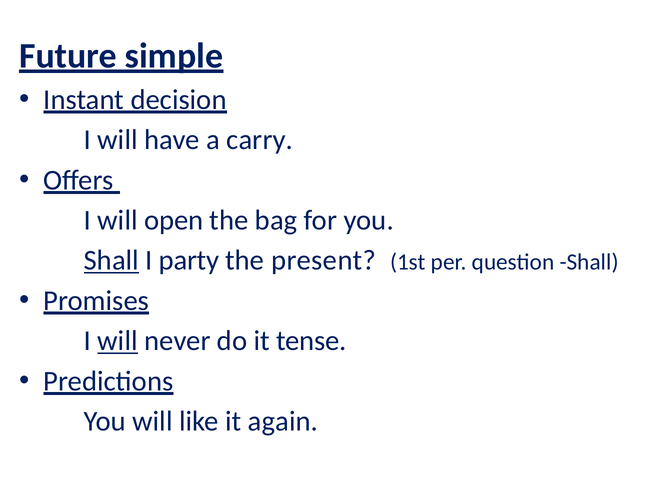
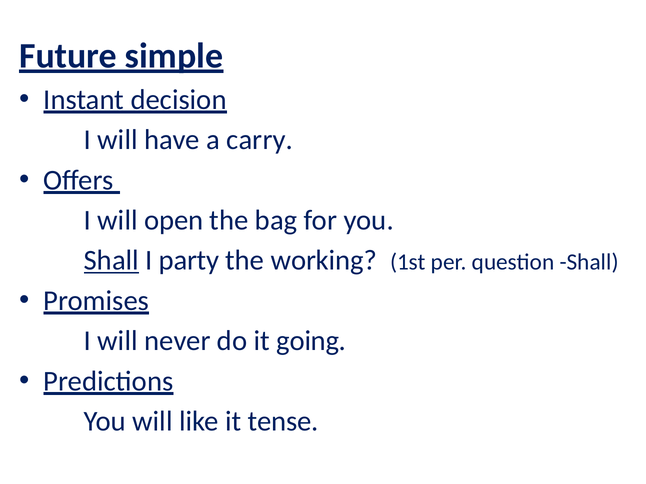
present: present -> working
will at (118, 341) underline: present -> none
tense: tense -> going
again: again -> tense
